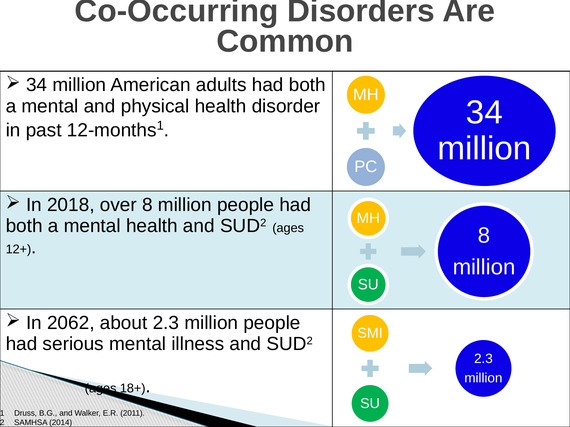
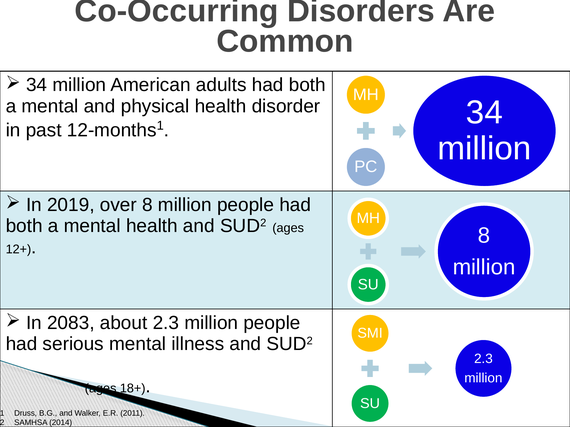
2018: 2018 -> 2019
2062: 2062 -> 2083
